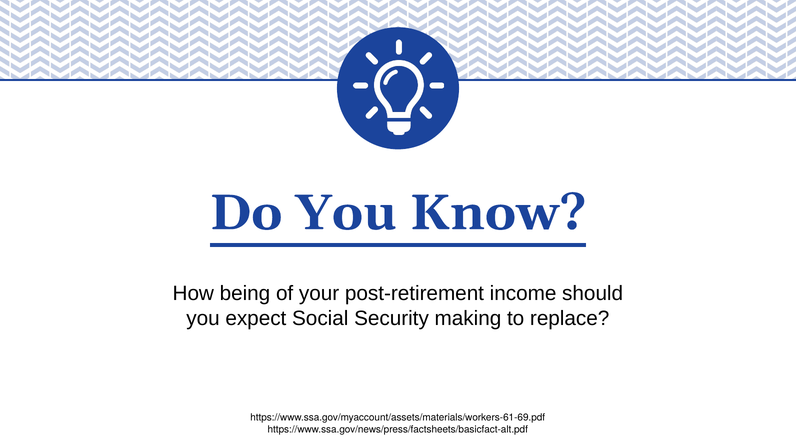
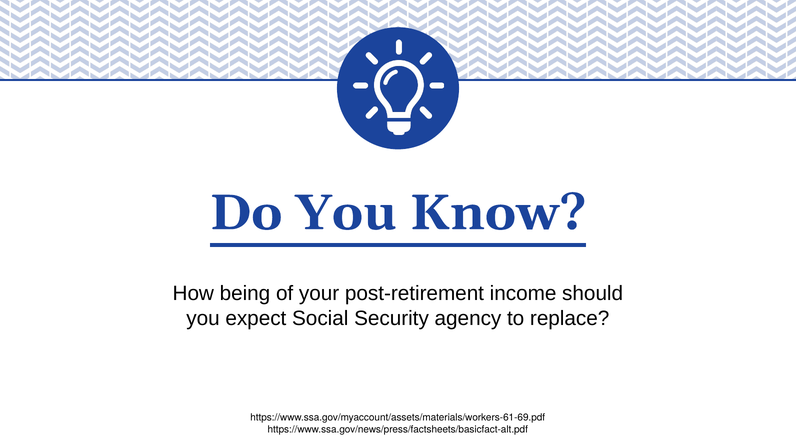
making: making -> agency
